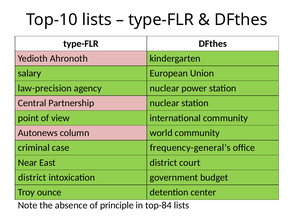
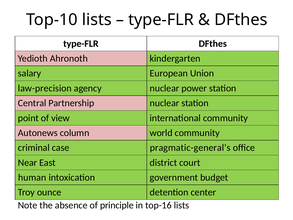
frequency-general’s: frequency-general’s -> pragmatic-general’s
district at (32, 177): district -> human
top-84: top-84 -> top-16
